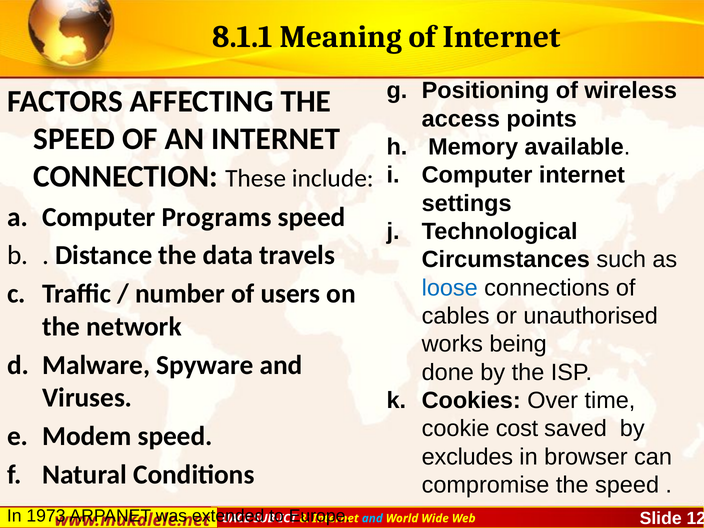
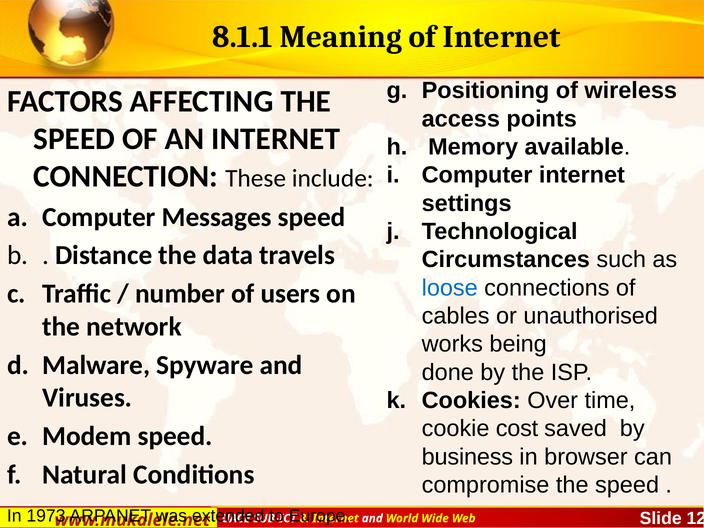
Programs: Programs -> Messages
excludes: excludes -> business
and at (372, 518) colour: light blue -> white
